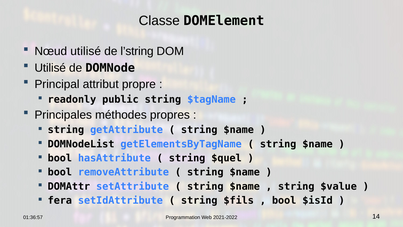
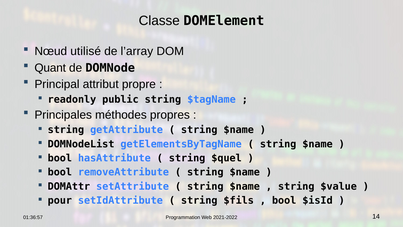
l’string: l’string -> l’array
Utilisé at (50, 68): Utilisé -> Quant
fera: fera -> pour
